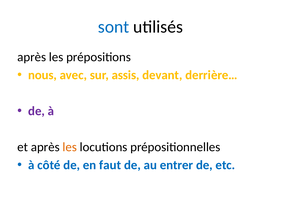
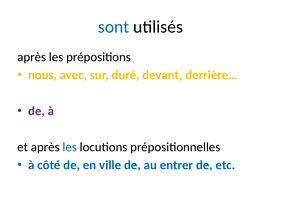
assis: assis -> duré
les at (70, 147) colour: orange -> blue
faut: faut -> ville
